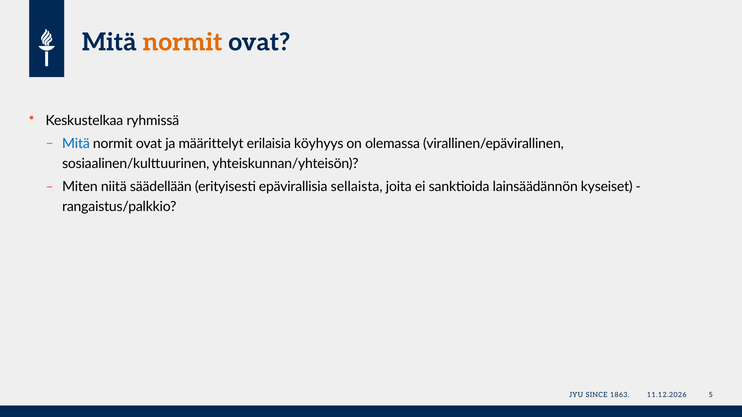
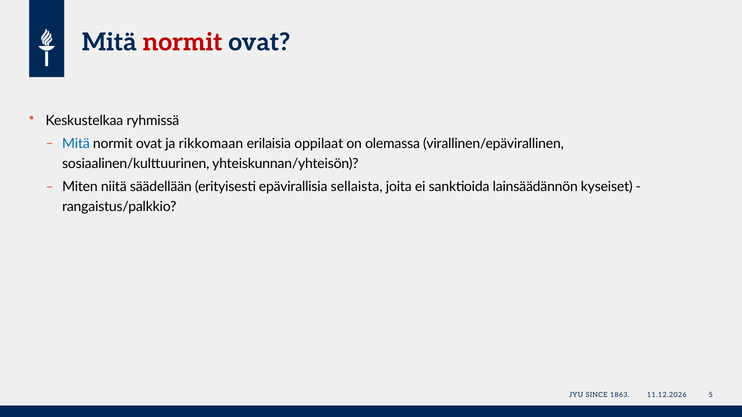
normit at (183, 42) colour: orange -> red
määrittelyt: määrittelyt -> rikkomaan
köyhyys: köyhyys -> oppilaat
